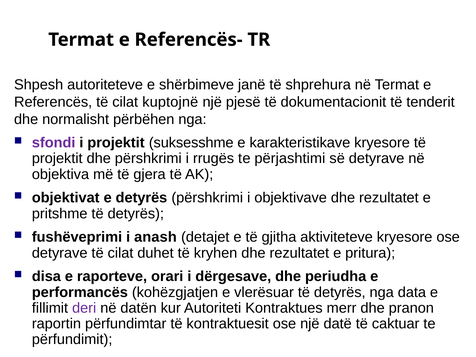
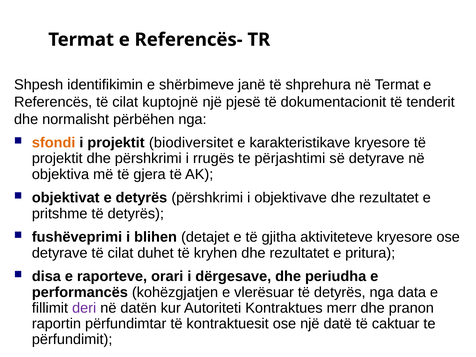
autoriteteve: autoriteteve -> identifikimin
sfondi colour: purple -> orange
suksesshme: suksesshme -> biodiversitet
anash: anash -> blihen
